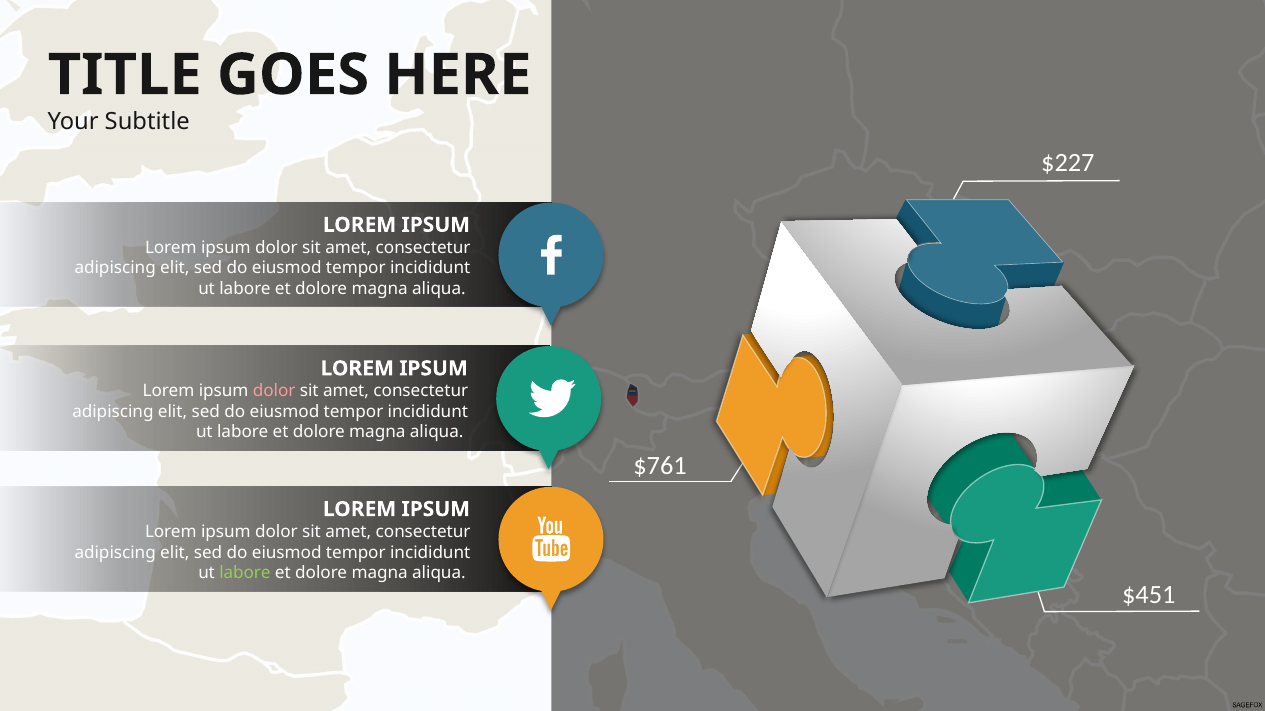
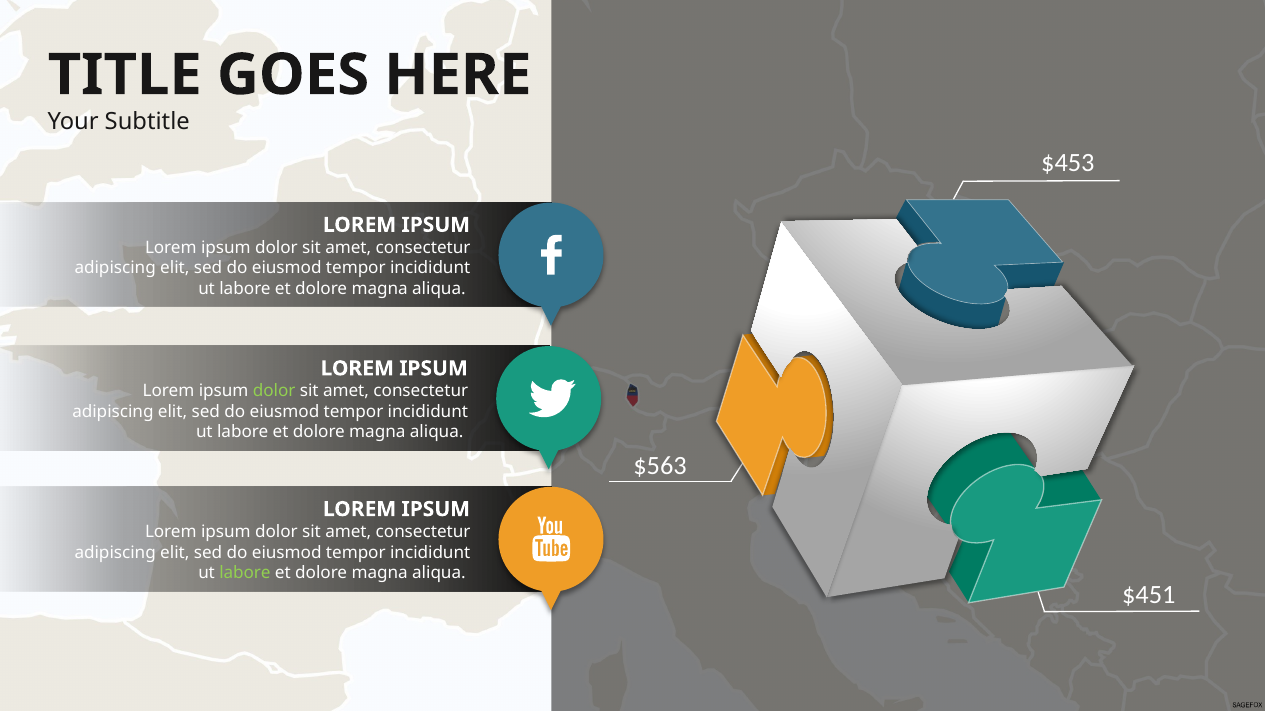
$227: $227 -> $453
dolor at (274, 391) colour: pink -> light green
$761: $761 -> $563
